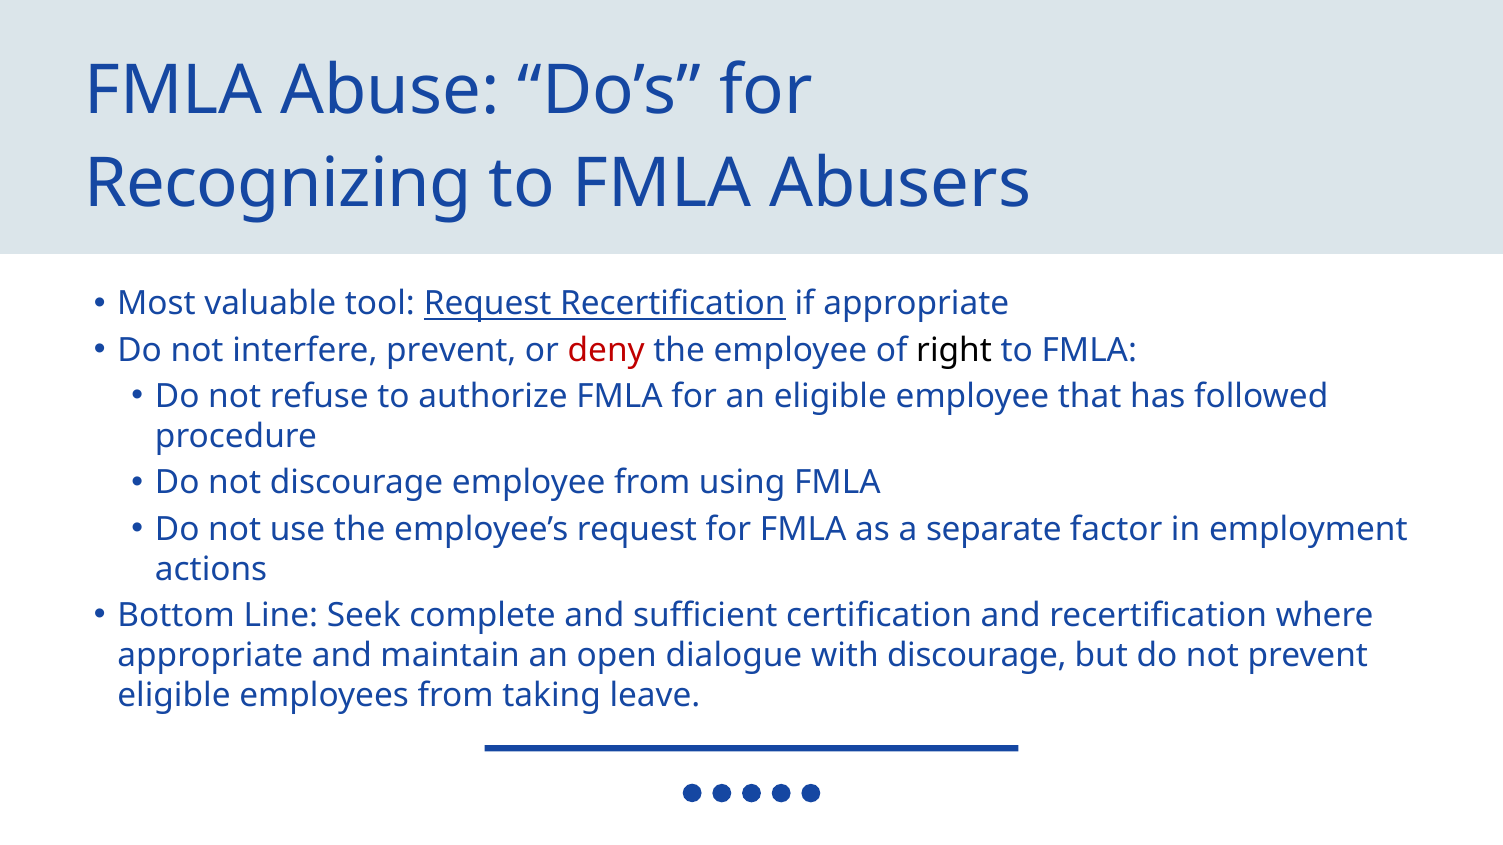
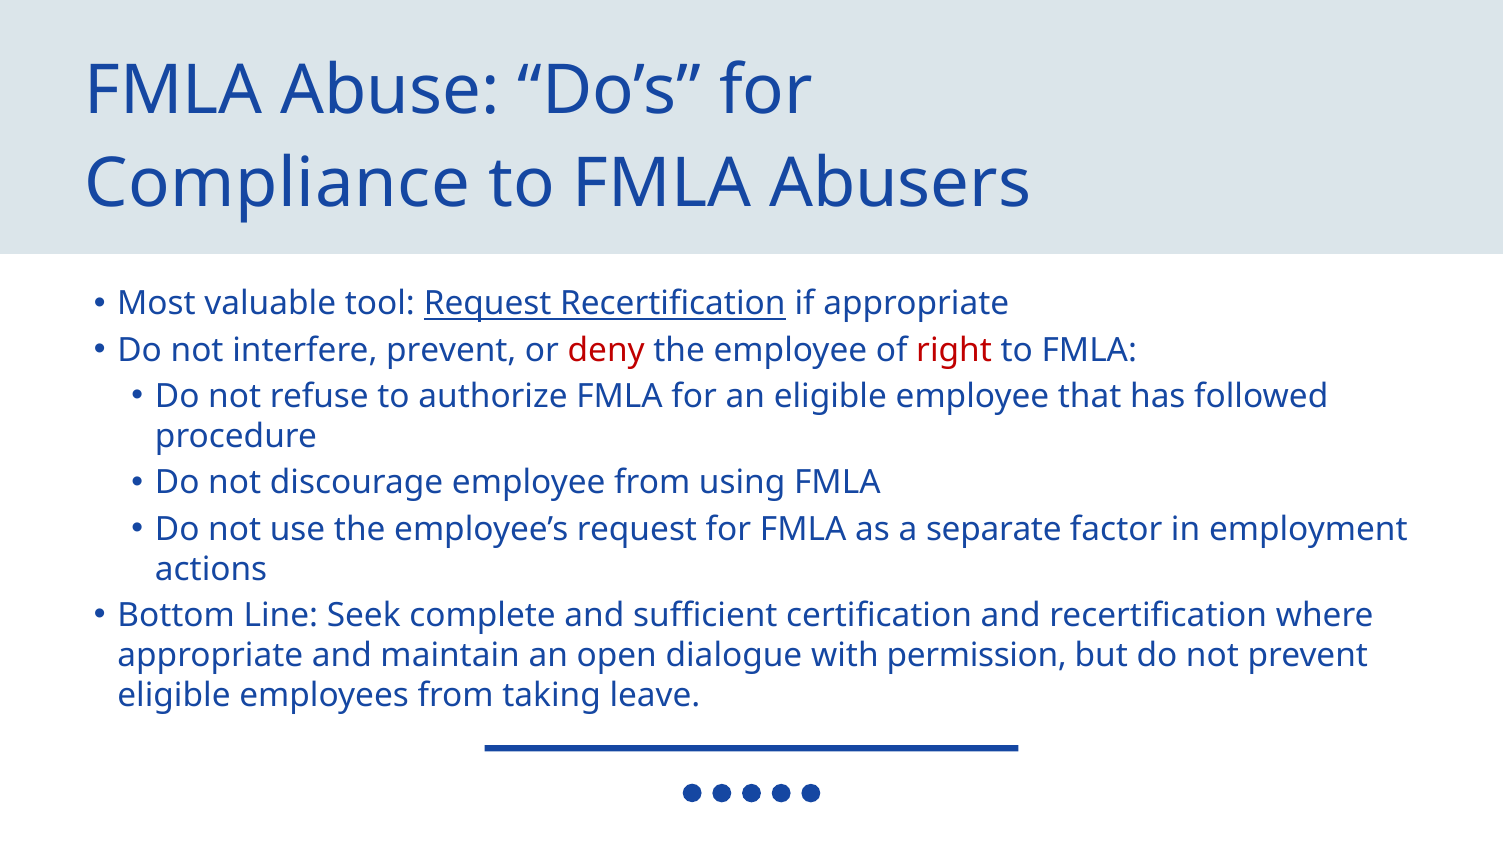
Recognizing: Recognizing -> Compliance
right colour: black -> red
with discourage: discourage -> permission
